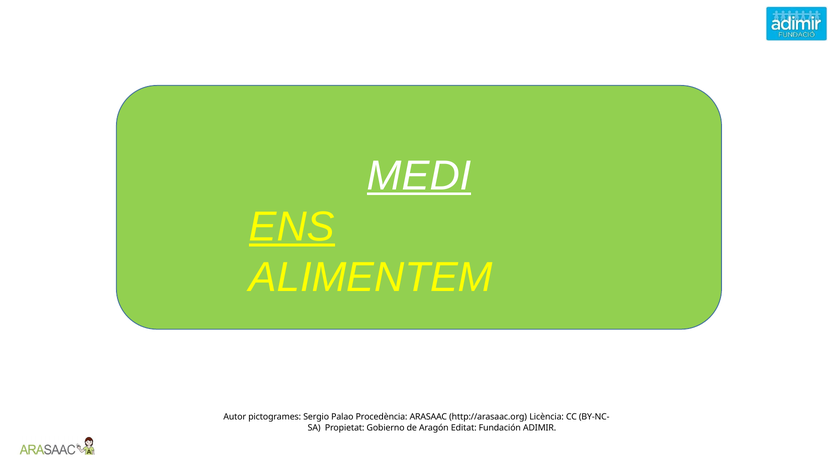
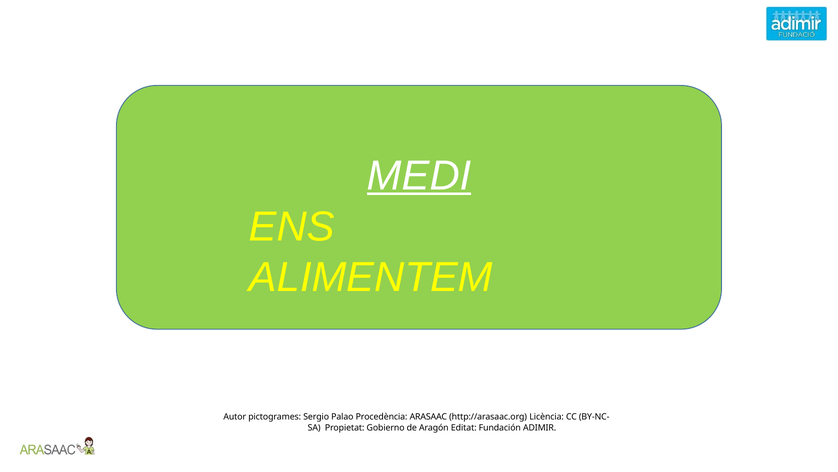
ENS underline: present -> none
